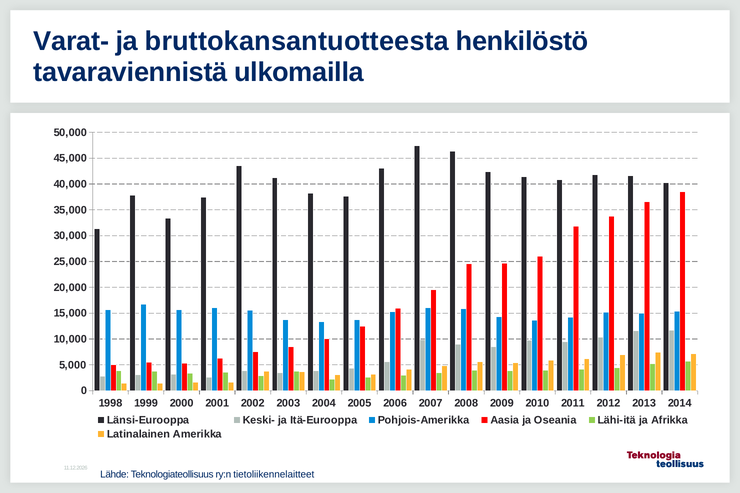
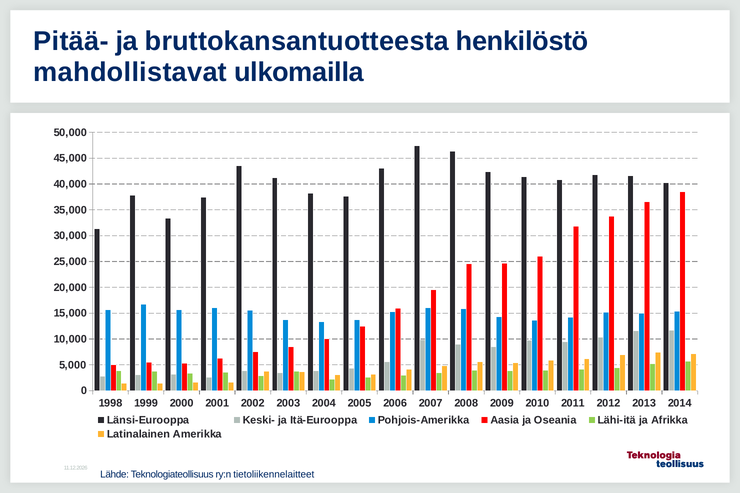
Varat-: Varat- -> Pitää-
tavaraviennistä: tavaraviennistä -> mahdollistavat
